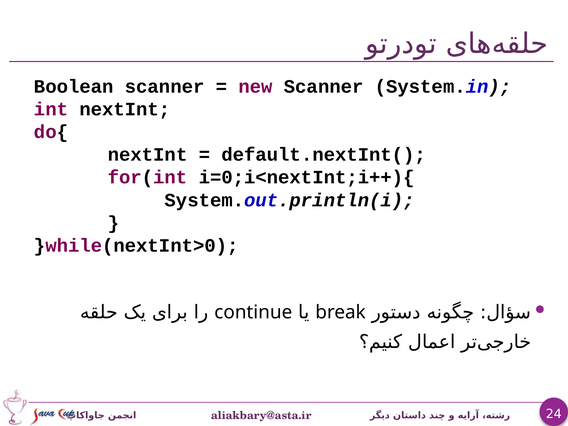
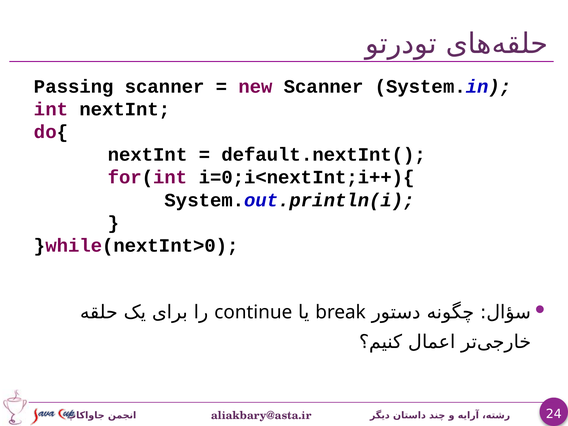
Boolean: Boolean -> Passing
